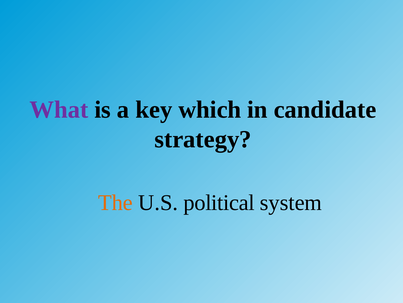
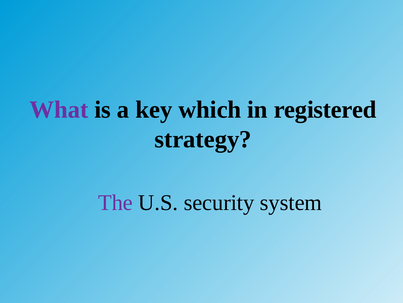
candidate: candidate -> registered
The colour: orange -> purple
political: political -> security
